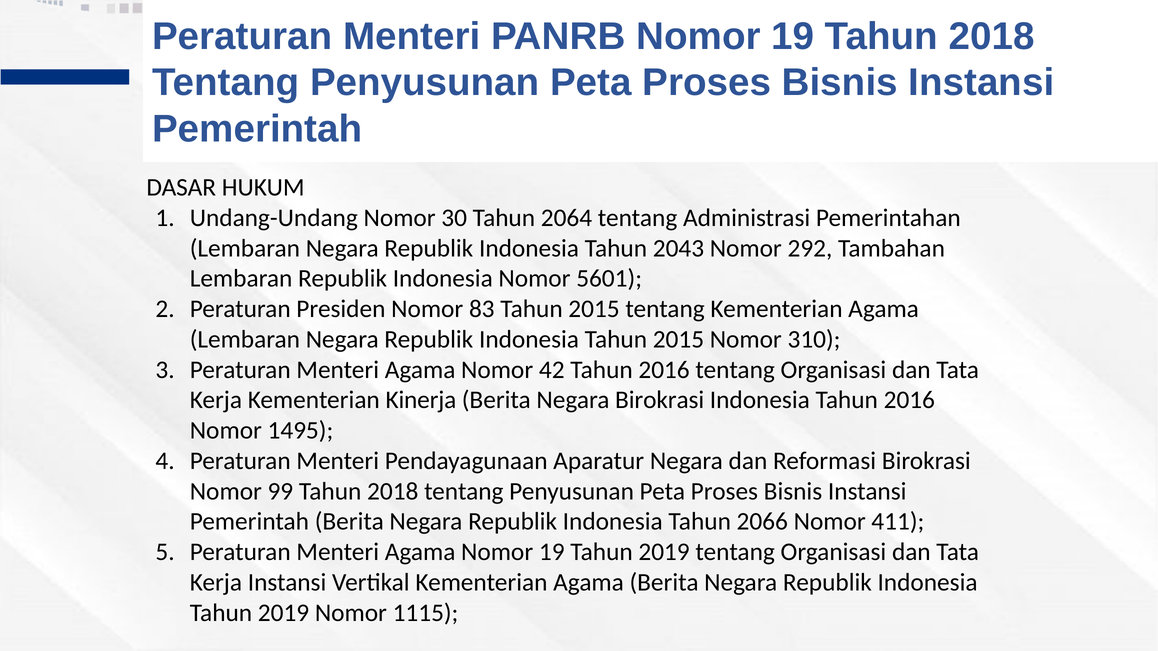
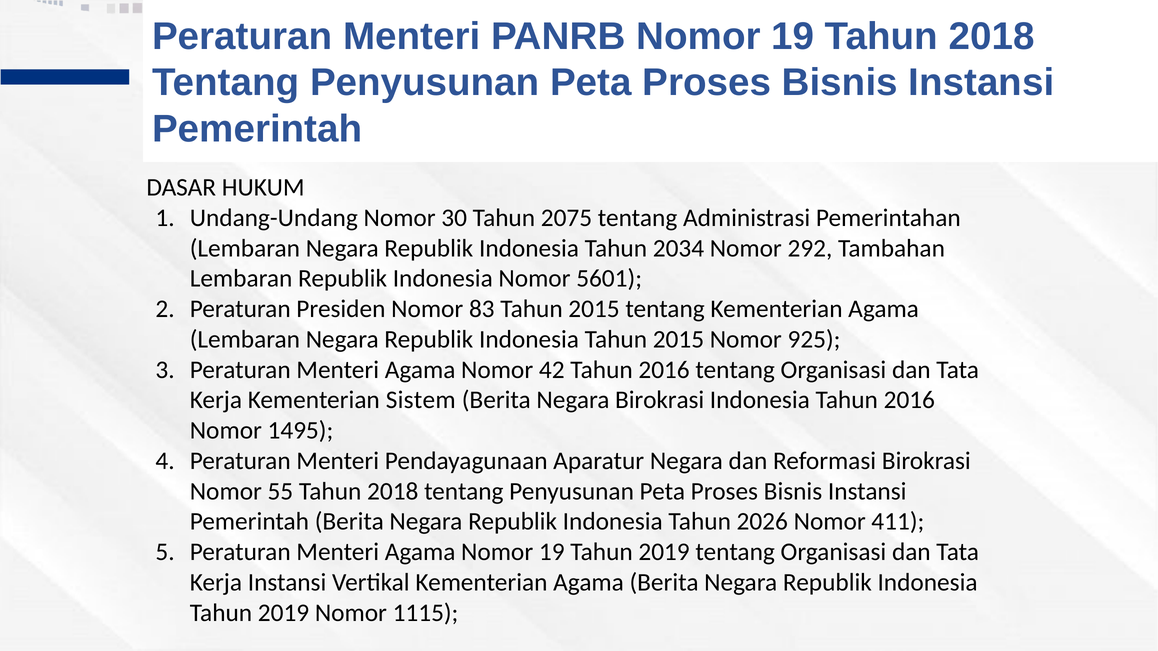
2064: 2064 -> 2075
2043: 2043 -> 2034
310: 310 -> 925
Kinerja: Kinerja -> Sistem
99: 99 -> 55
2066: 2066 -> 2026
